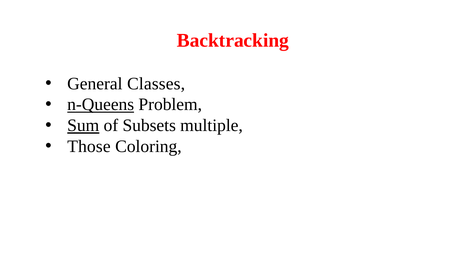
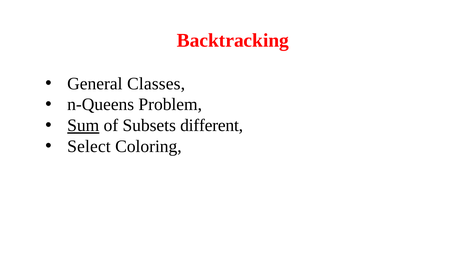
n-Queens underline: present -> none
multiple: multiple -> different
Those: Those -> Select
